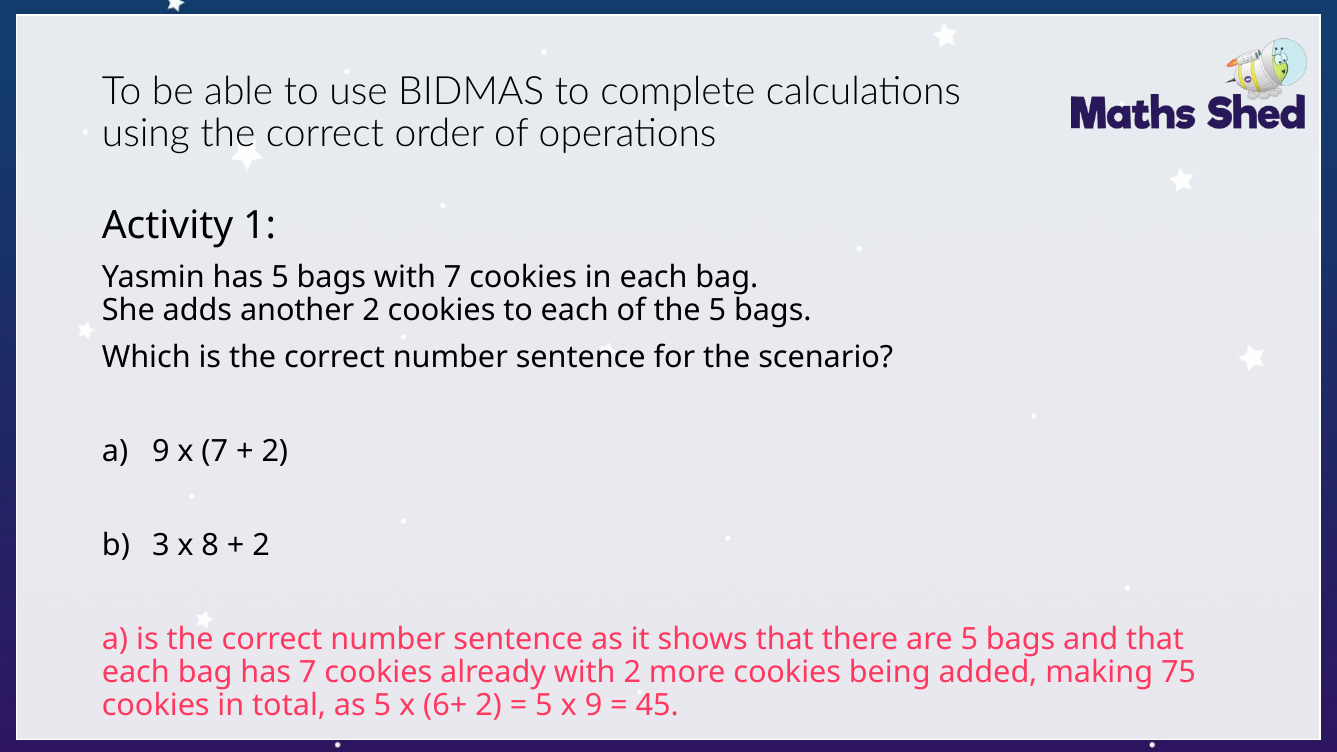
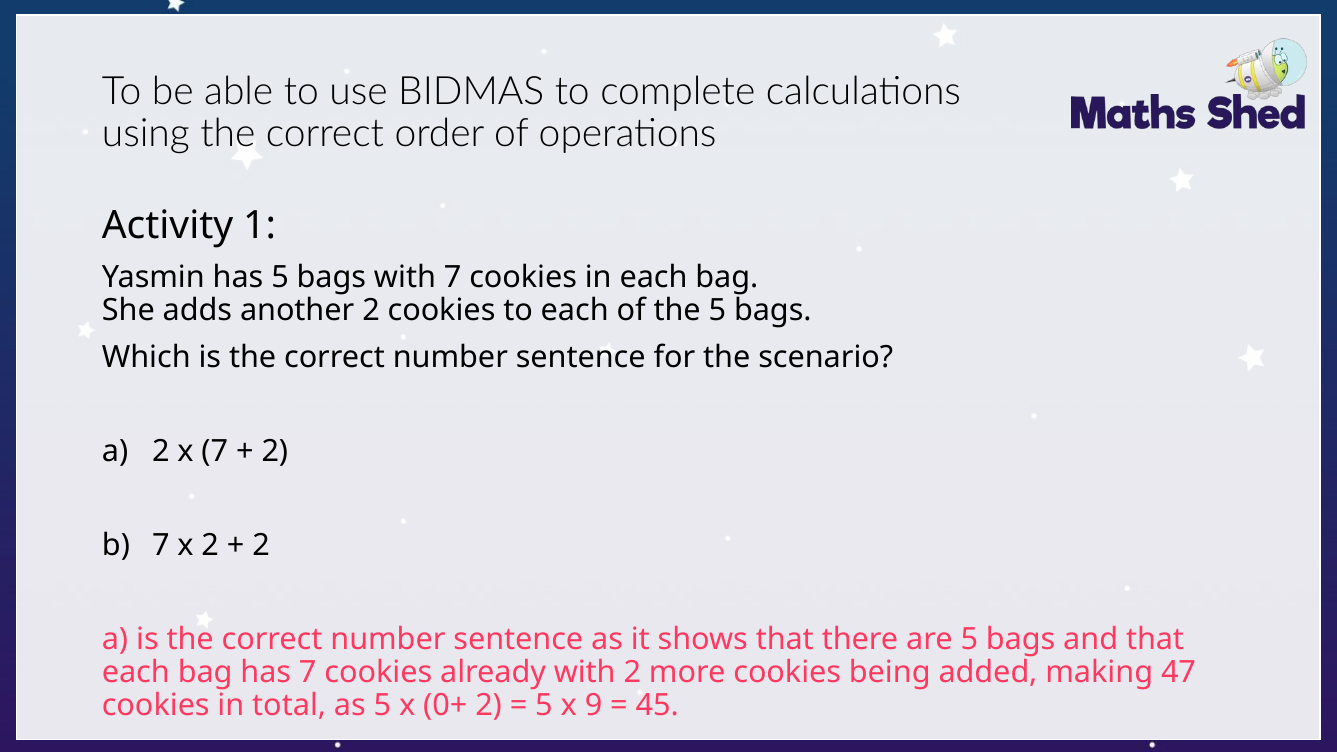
a 9: 9 -> 2
3 at (161, 546): 3 -> 7
x 8: 8 -> 2
75: 75 -> 47
6+: 6+ -> 0+
